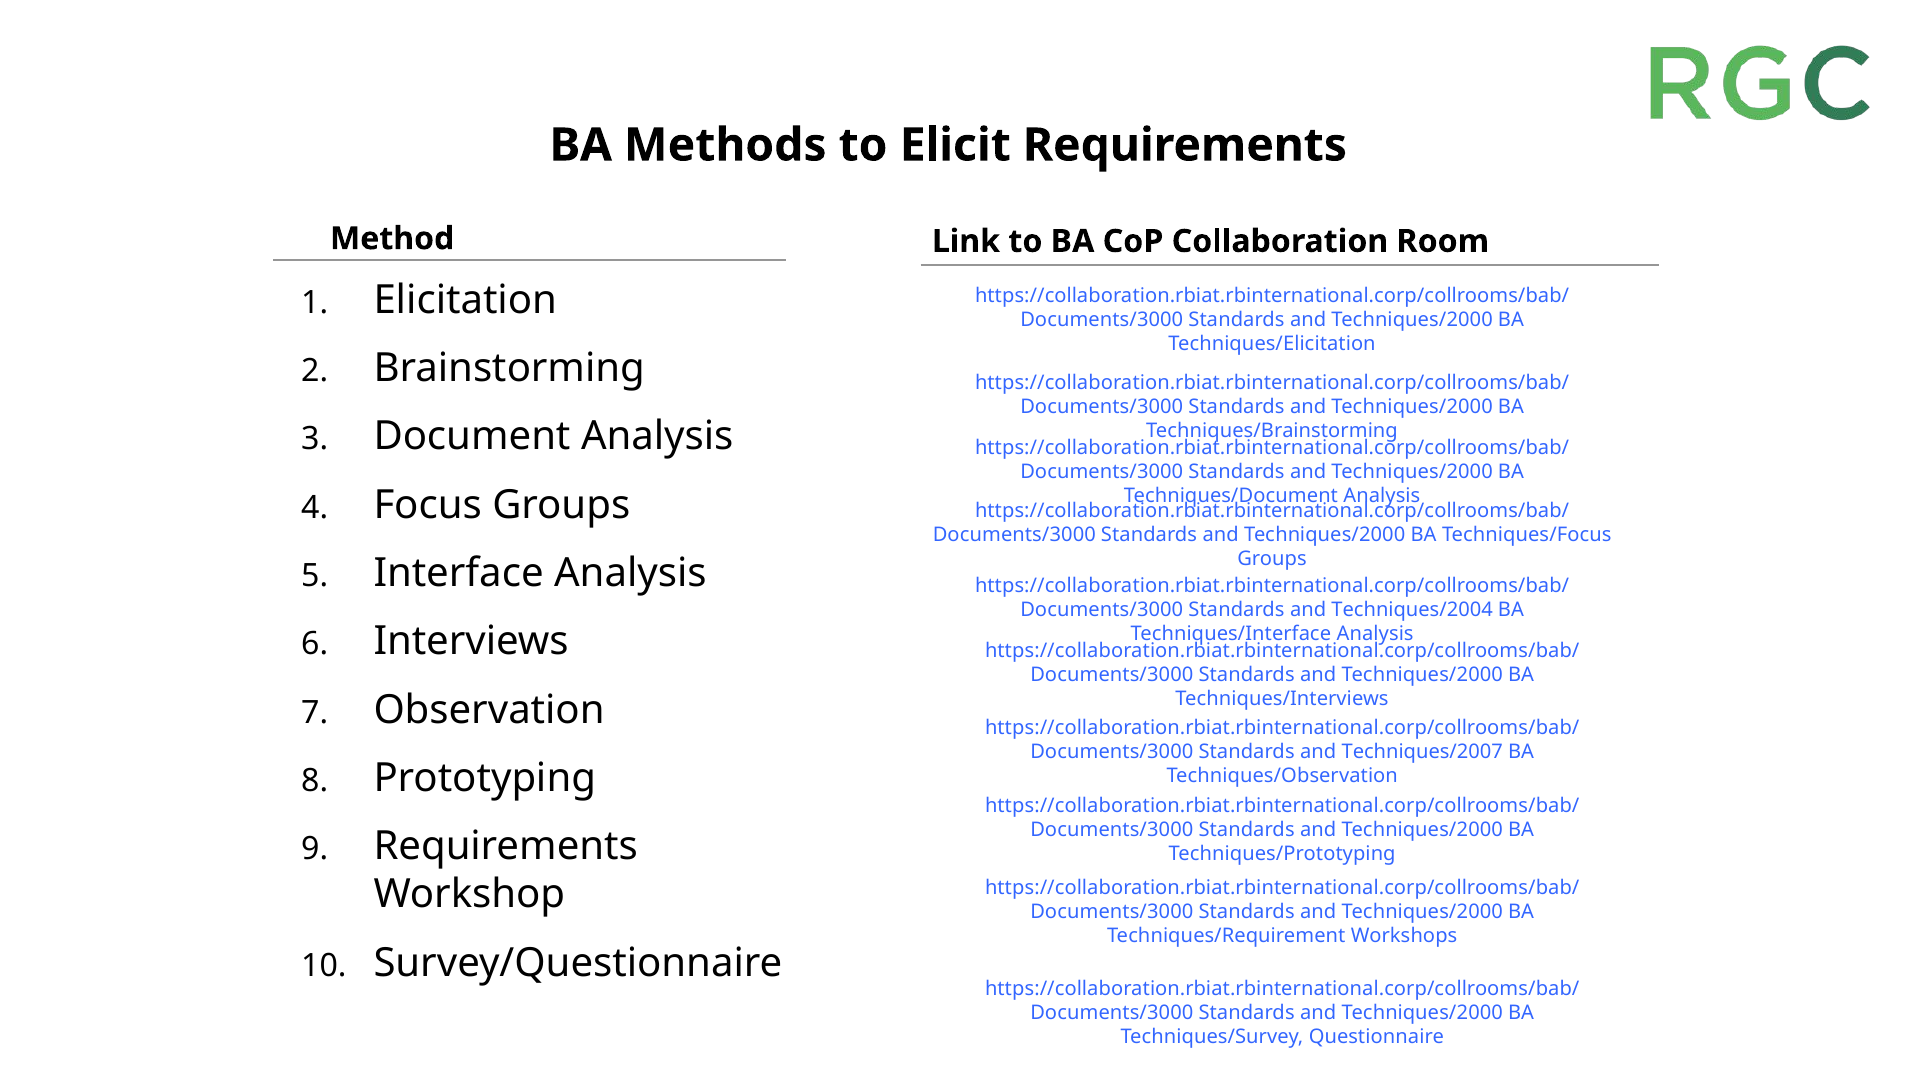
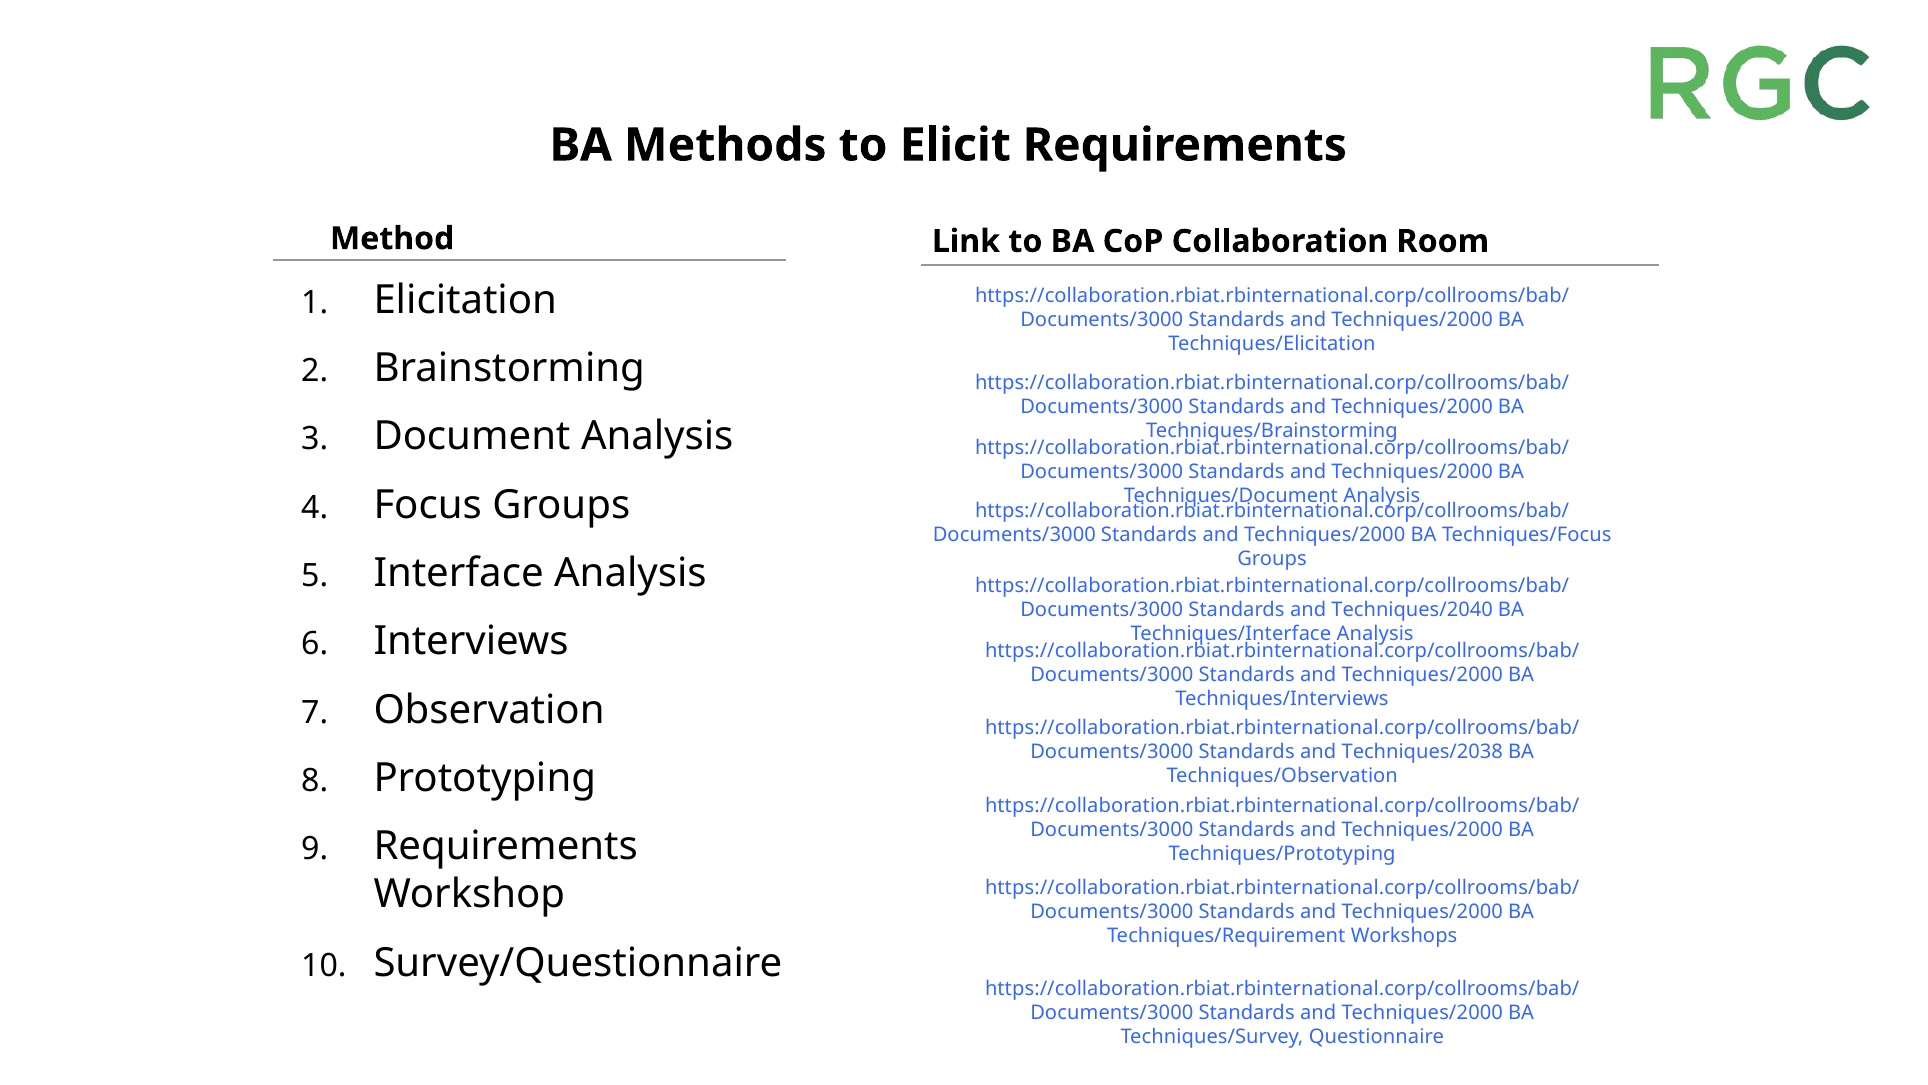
Techniques/2004: Techniques/2004 -> Techniques/2040
Techniques/2007: Techniques/2007 -> Techniques/2038
